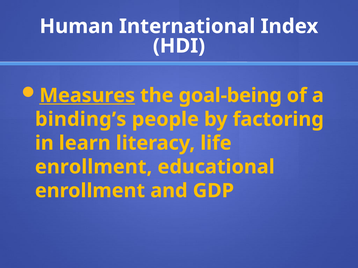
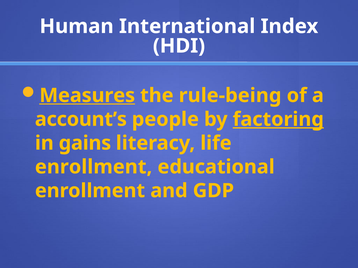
goal-being: goal-being -> rule-being
binding’s: binding’s -> account’s
factoring underline: none -> present
learn: learn -> gains
